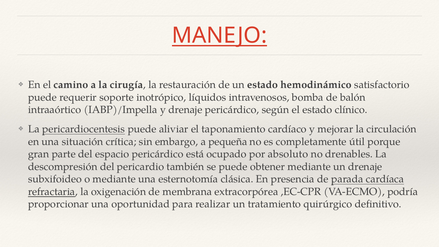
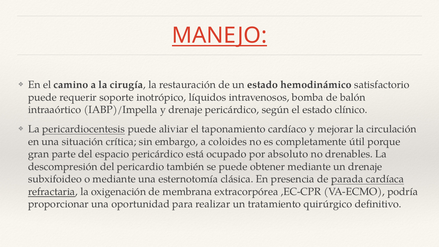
pequeña: pequeña -> coloides
